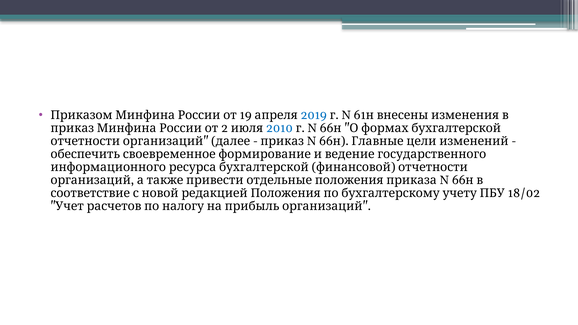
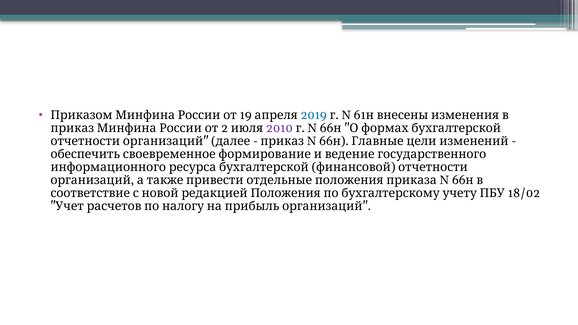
2010 colour: blue -> purple
